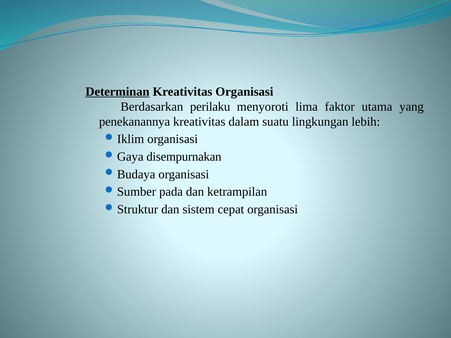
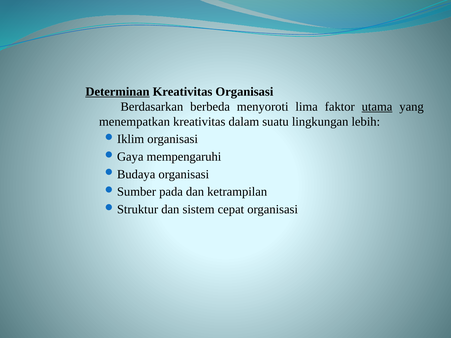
perilaku: perilaku -> berbeda
utama underline: none -> present
penekanannya: penekanannya -> menempatkan
disempurnakan: disempurnakan -> mempengaruhi
